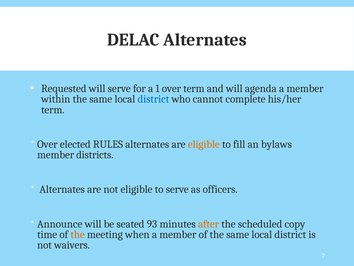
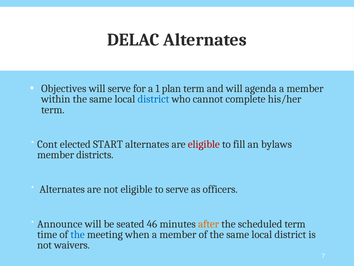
Requested: Requested -> Objectives
1 over: over -> plan
Over at (47, 144): Over -> Cont
RULES: RULES -> START
eligible at (204, 144) colour: orange -> red
93: 93 -> 46
scheduled copy: copy -> term
the at (78, 234) colour: orange -> blue
